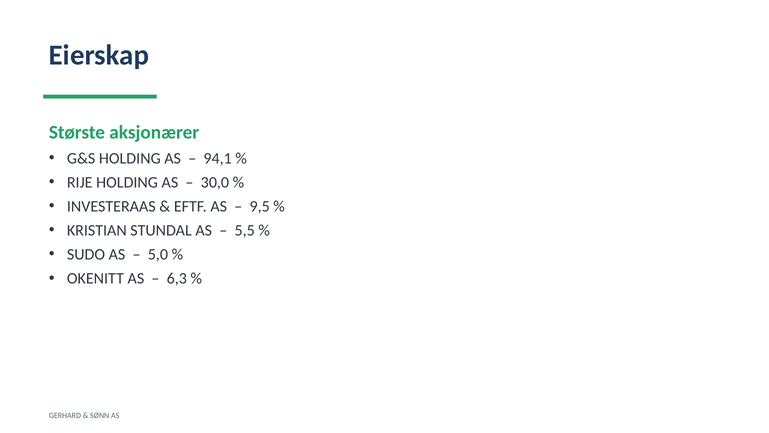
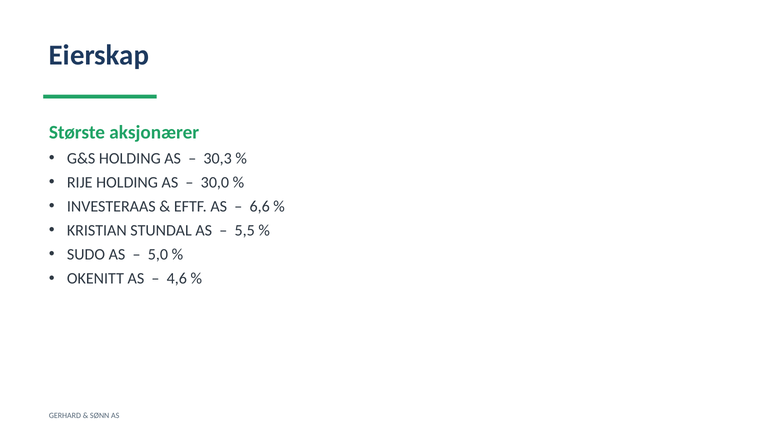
94,1: 94,1 -> 30,3
9,5: 9,5 -> 6,6
6,3: 6,3 -> 4,6
